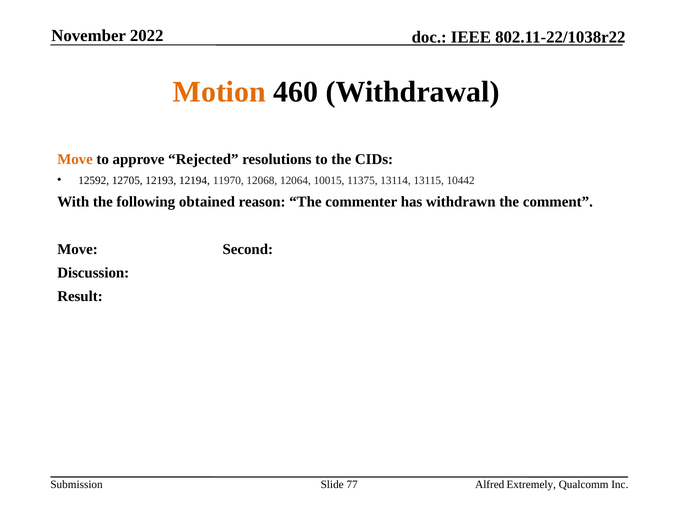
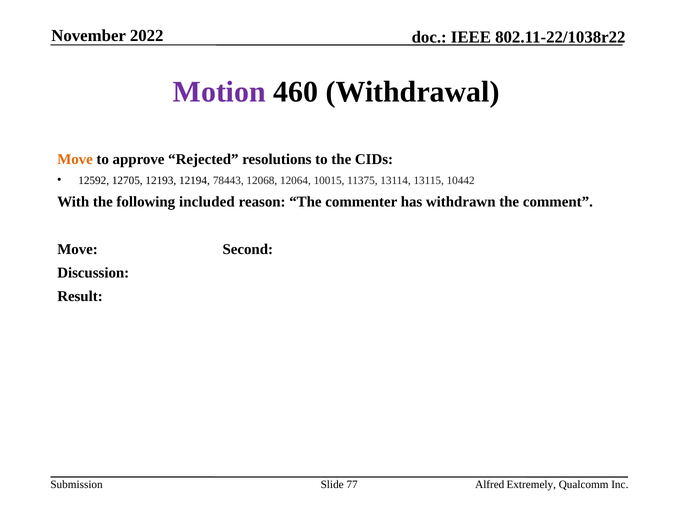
Motion colour: orange -> purple
11970: 11970 -> 78443
obtained: obtained -> included
